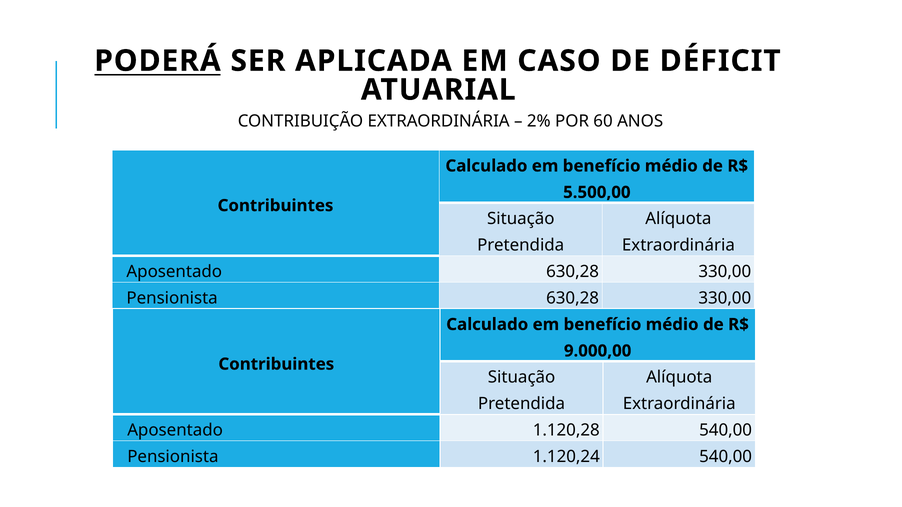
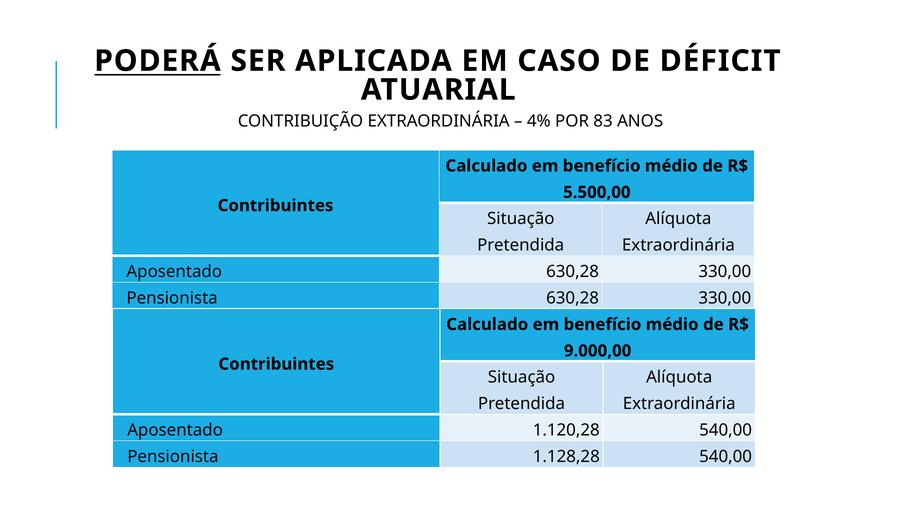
2%: 2% -> 4%
60: 60 -> 83
1.120,24: 1.120,24 -> 1.128,28
